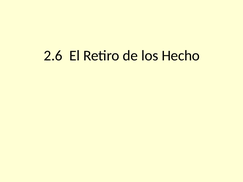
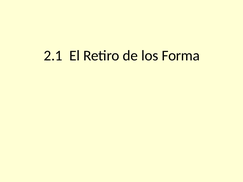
2.6: 2.6 -> 2.1
Hecho: Hecho -> Forma
